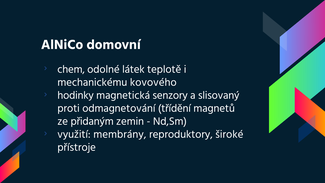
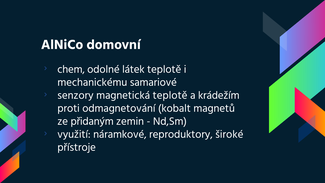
kovového: kovového -> samariové
hodinky: hodinky -> senzory
magnetická senzory: senzory -> teplotě
slisovaný: slisovaný -> krádežím
třídění: třídění -> kobalt
membrány: membrány -> náramkové
